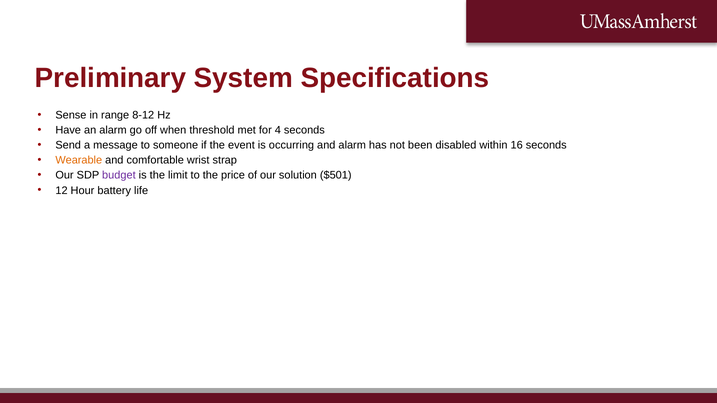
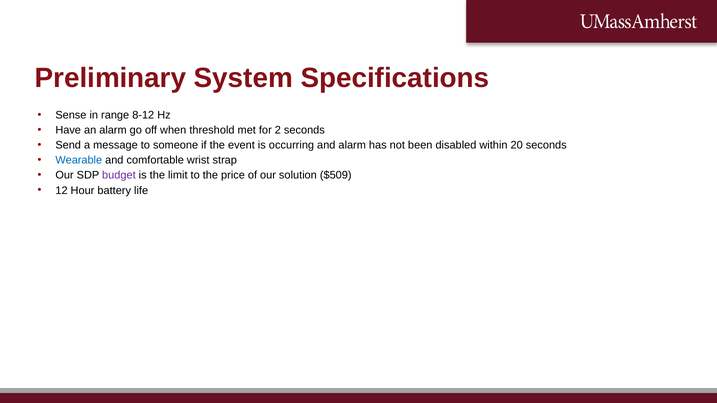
4: 4 -> 2
16: 16 -> 20
Wearable colour: orange -> blue
$501: $501 -> $509
